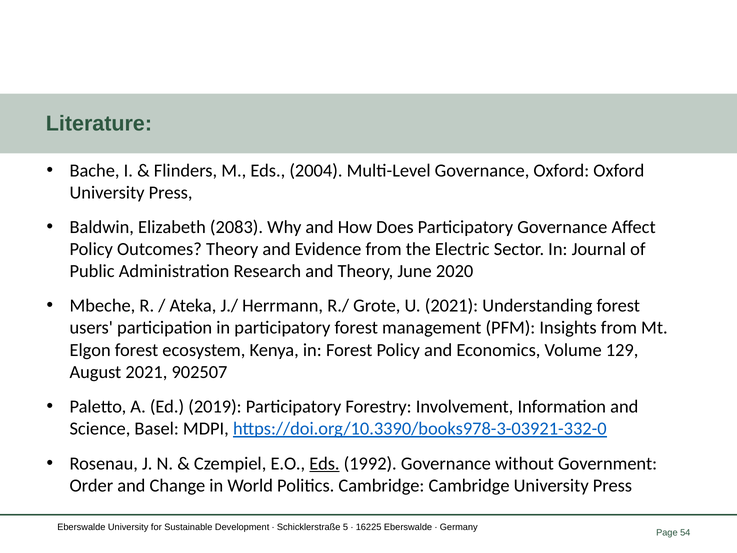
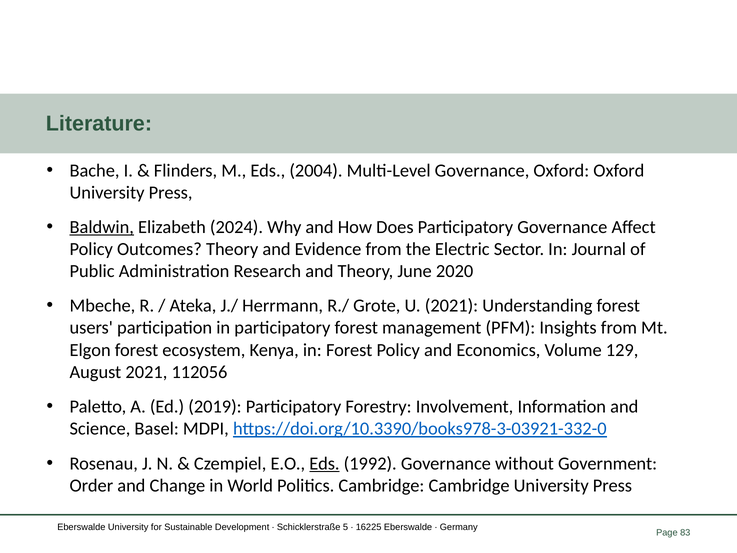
Baldwin underline: none -> present
2083: 2083 -> 2024
902507: 902507 -> 112056
54: 54 -> 83
